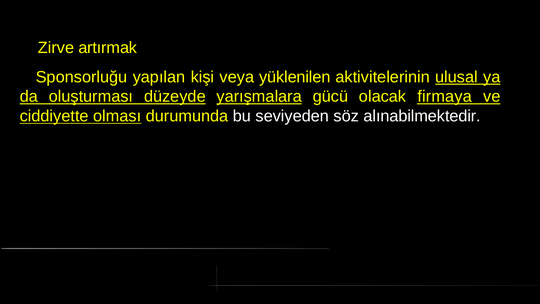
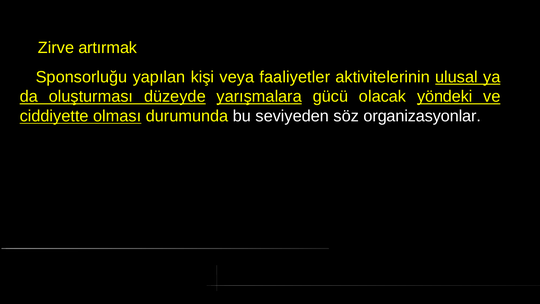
yüklenilen: yüklenilen -> faaliyetler
firmaya: firmaya -> yöndeki
alınabilmektedir: alınabilmektedir -> organizasyonlar
